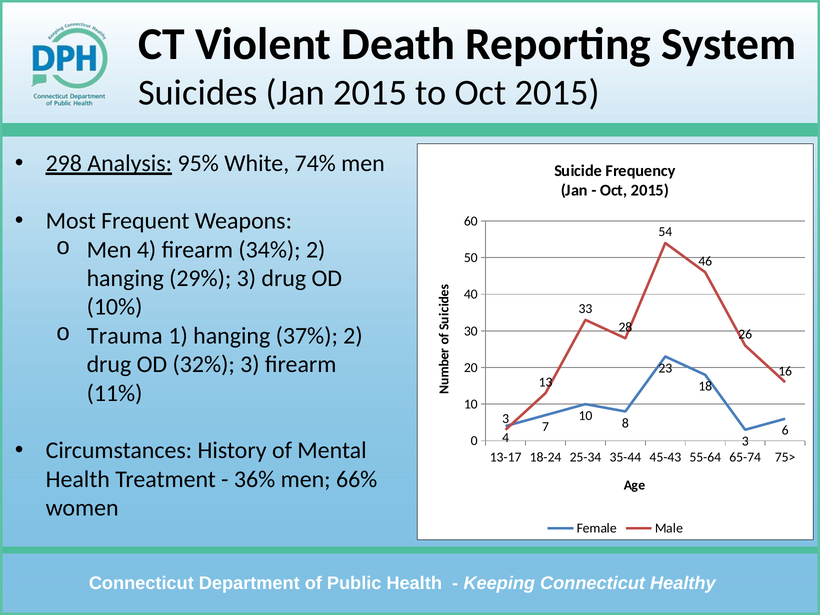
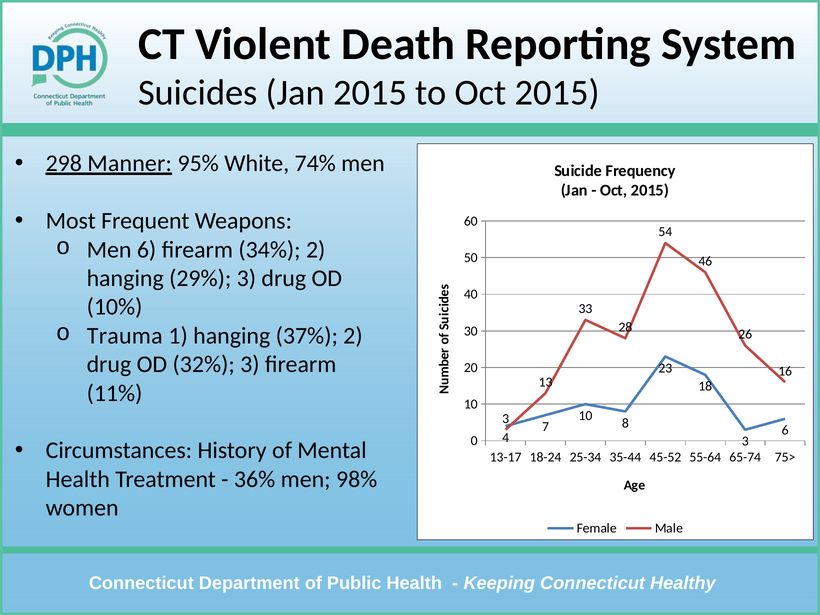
Analysis: Analysis -> Manner
Men 4: 4 -> 6
45-43: 45-43 -> 45-52
66%: 66% -> 98%
